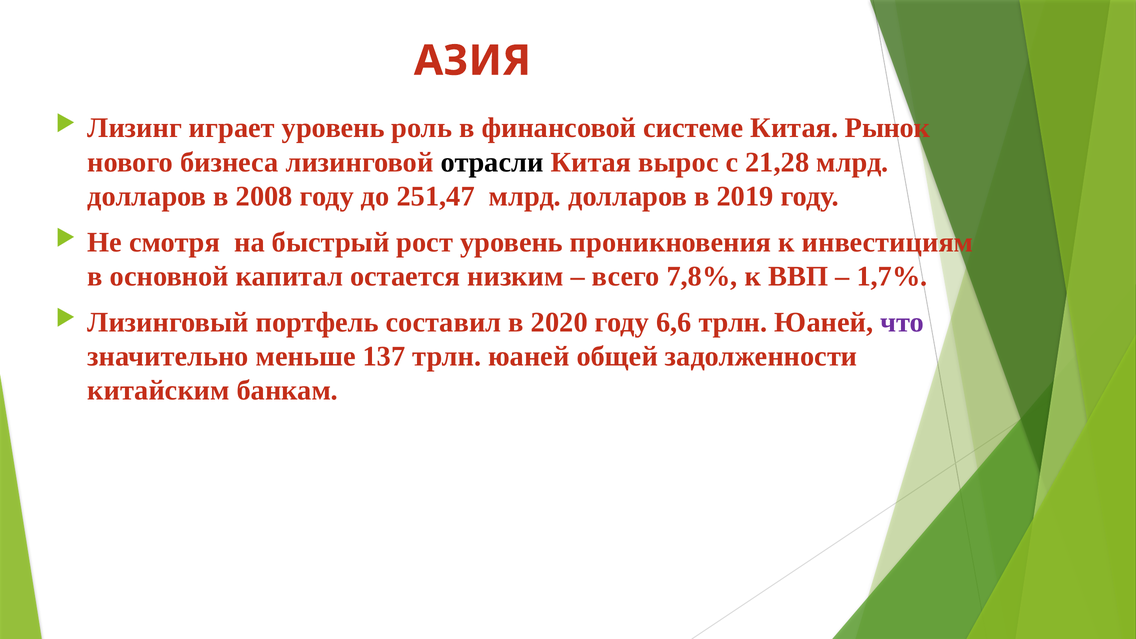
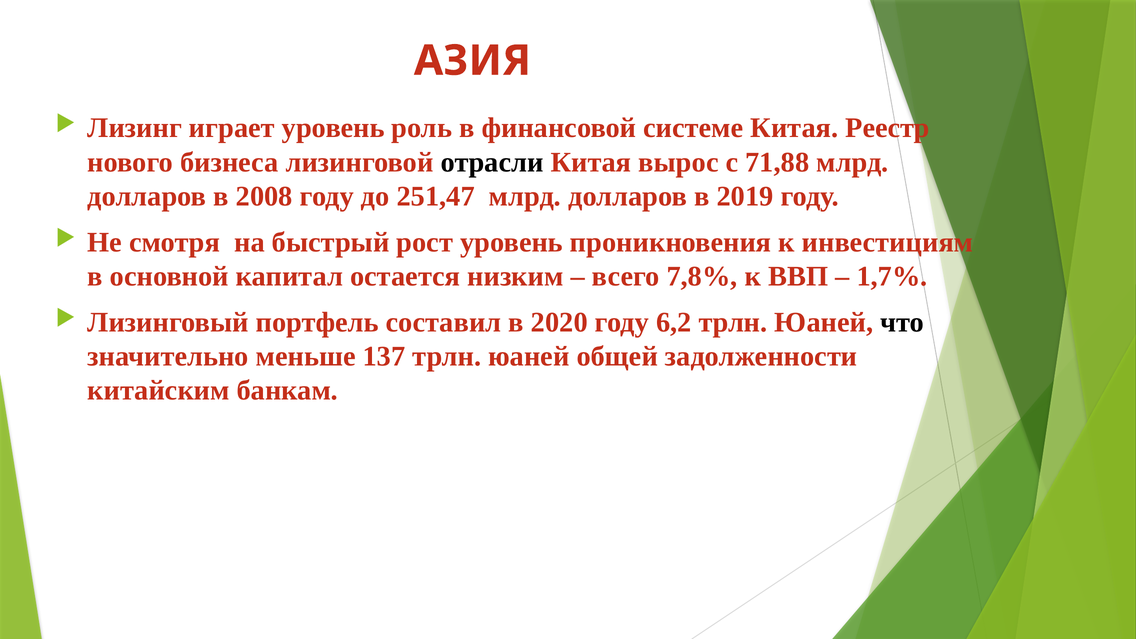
Рынок: Рынок -> Реестр
21,28: 21,28 -> 71,88
6,6: 6,6 -> 6,2
что colour: purple -> black
